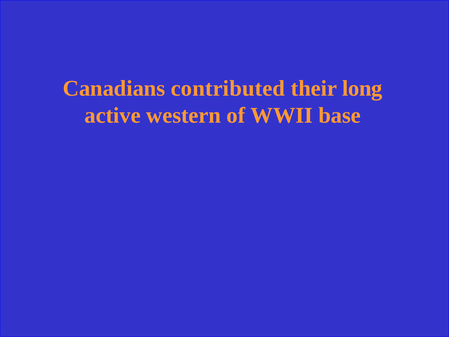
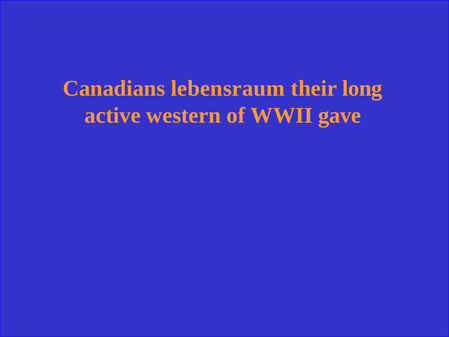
contributed: contributed -> lebensraum
base: base -> gave
